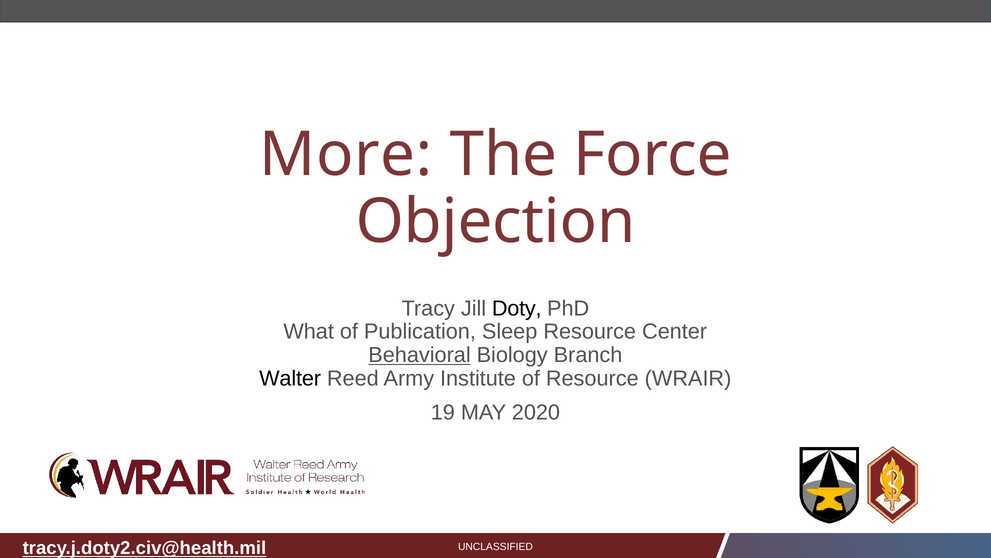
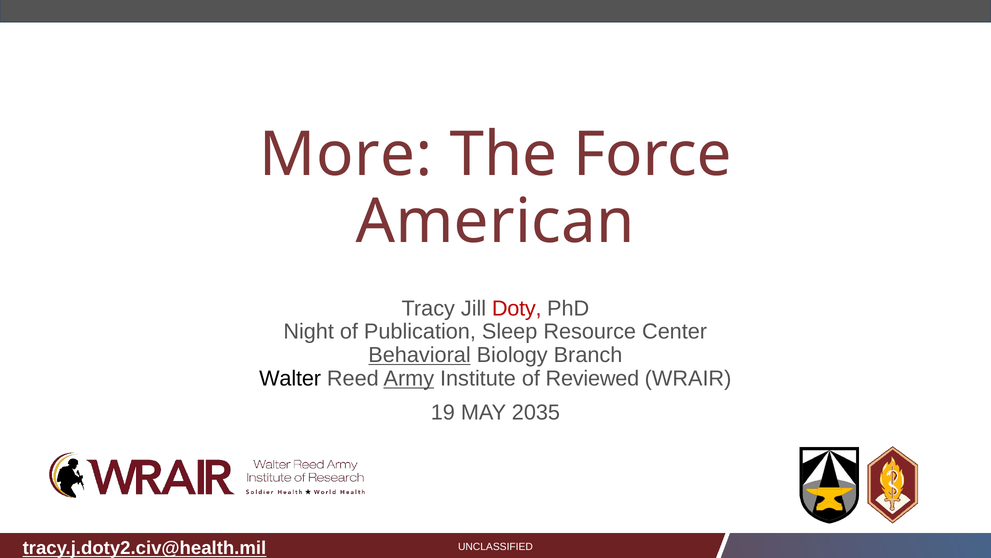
Objection: Objection -> American
Doty colour: black -> red
What: What -> Night
Army underline: none -> present
of Resource: Resource -> Reviewed
2020: 2020 -> 2035
